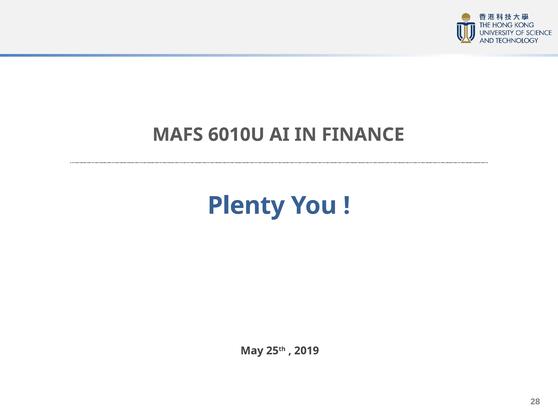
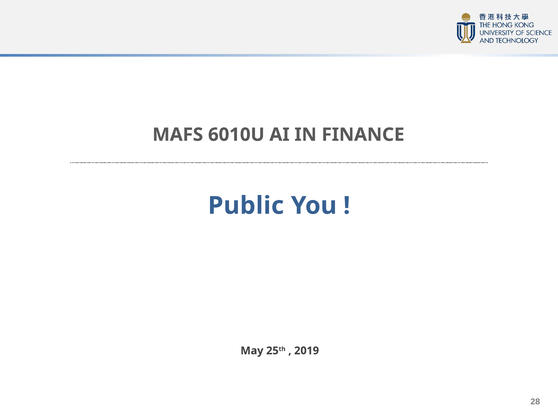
Plenty: Plenty -> Public
